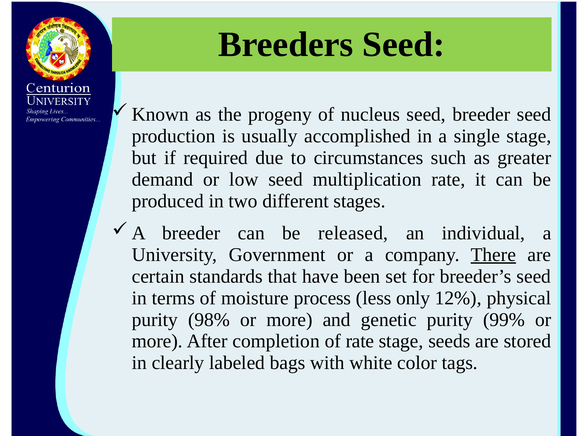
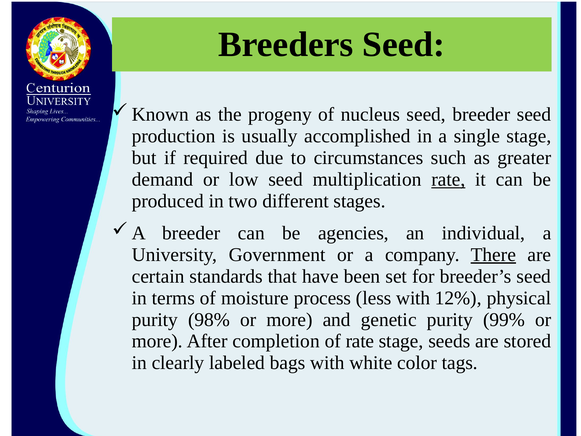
rate at (448, 179) underline: none -> present
released: released -> agencies
less only: only -> with
